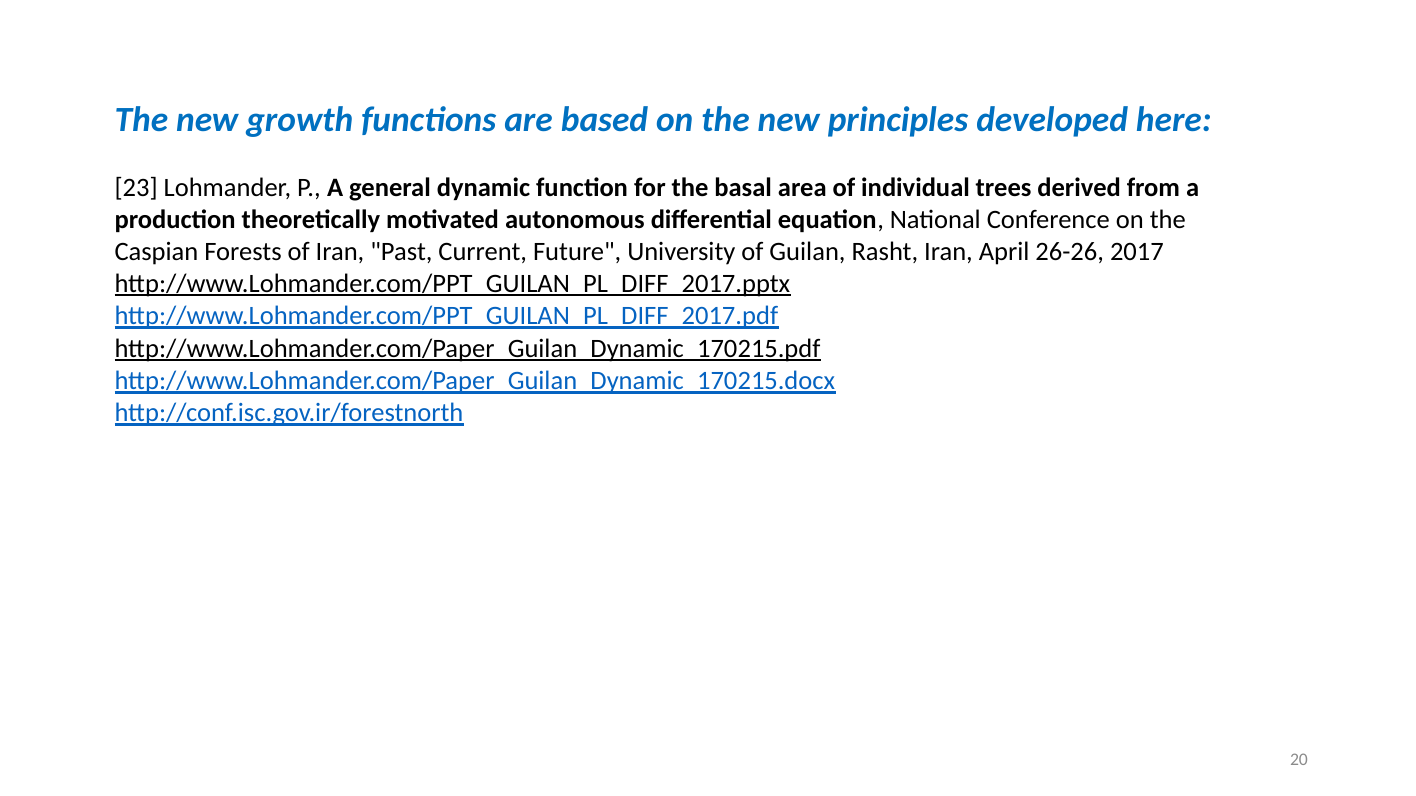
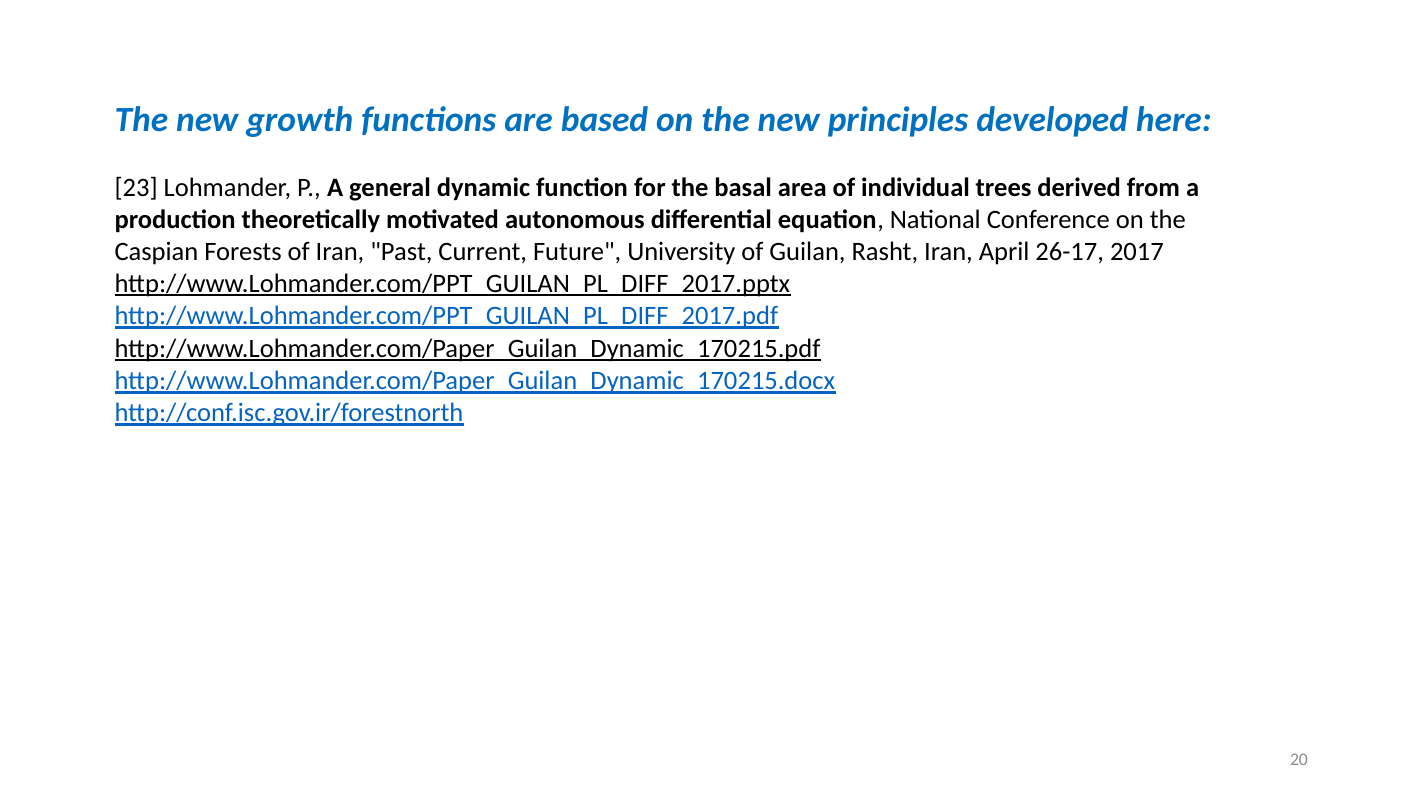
26-26: 26-26 -> 26-17
